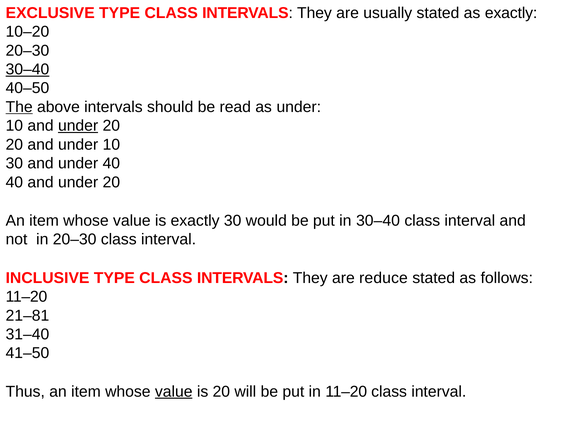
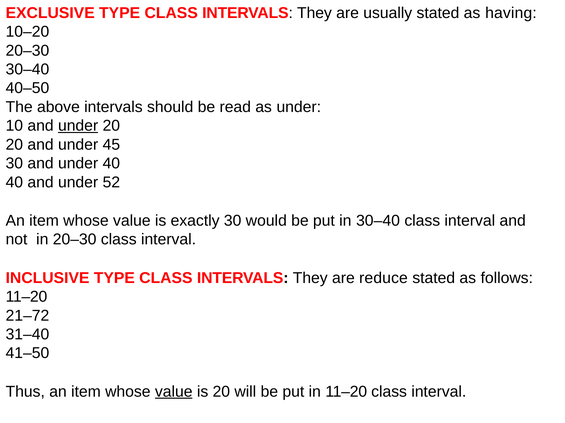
as exactly: exactly -> having
30–40 at (27, 69) underline: present -> none
The underline: present -> none
and under 10: 10 -> 45
40 and under 20: 20 -> 52
21–81: 21–81 -> 21–72
